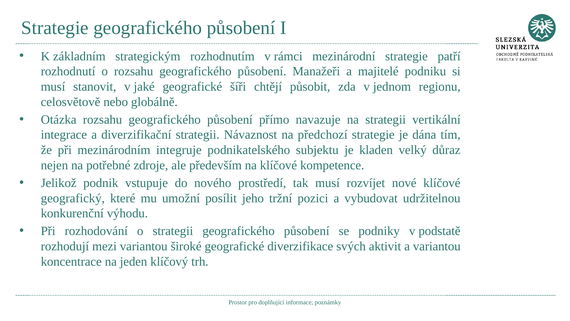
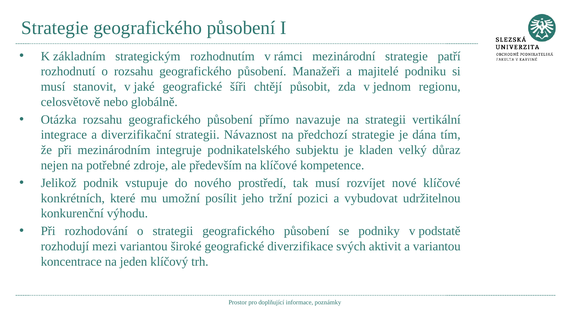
geografický: geografický -> konkrétních
